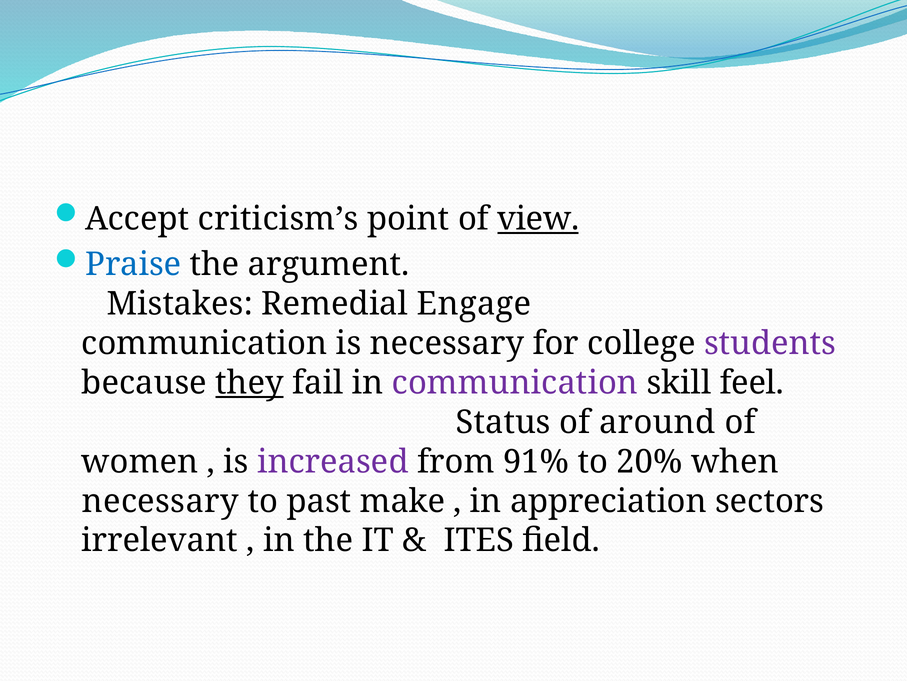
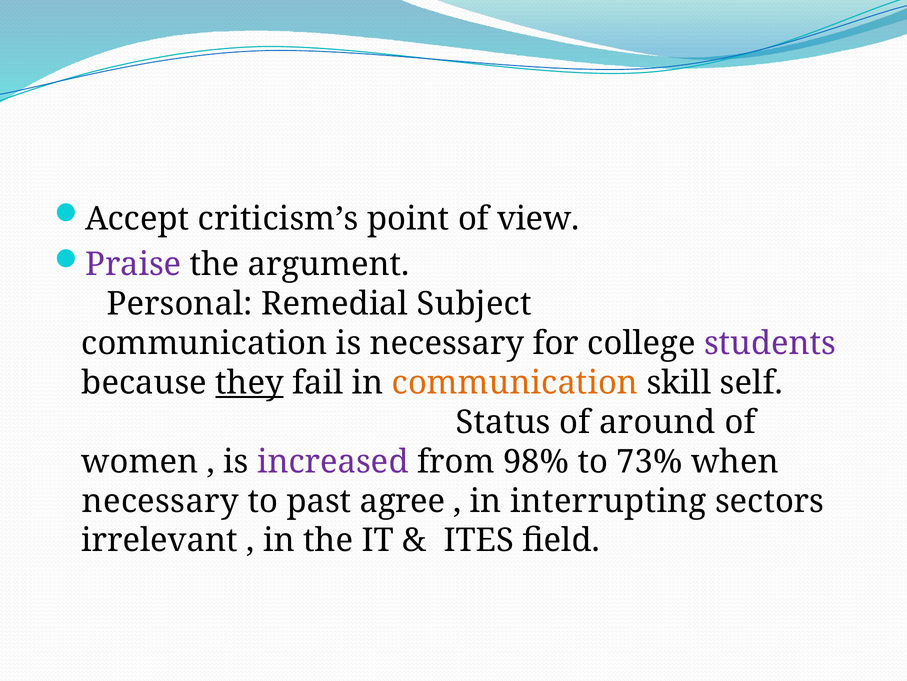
view underline: present -> none
Praise colour: blue -> purple
Mistakes: Mistakes -> Personal
Engage: Engage -> Subject
communication at (515, 383) colour: purple -> orange
feel: feel -> self
91%: 91% -> 98%
20%: 20% -> 73%
make: make -> agree
appreciation: appreciation -> interrupting
